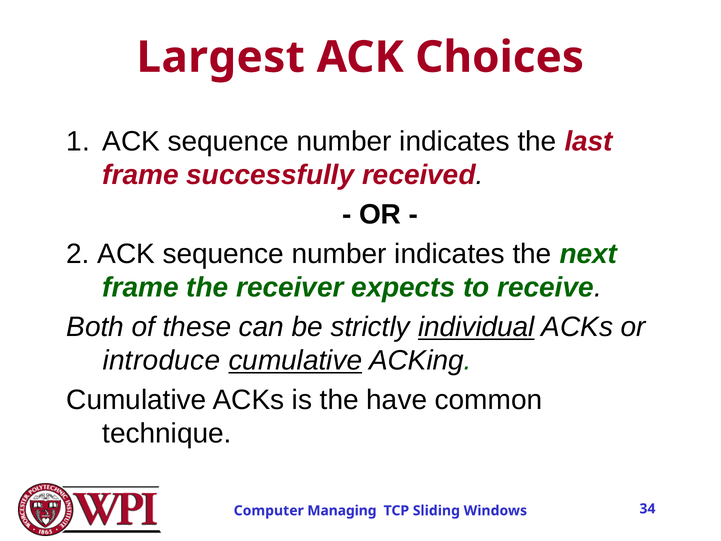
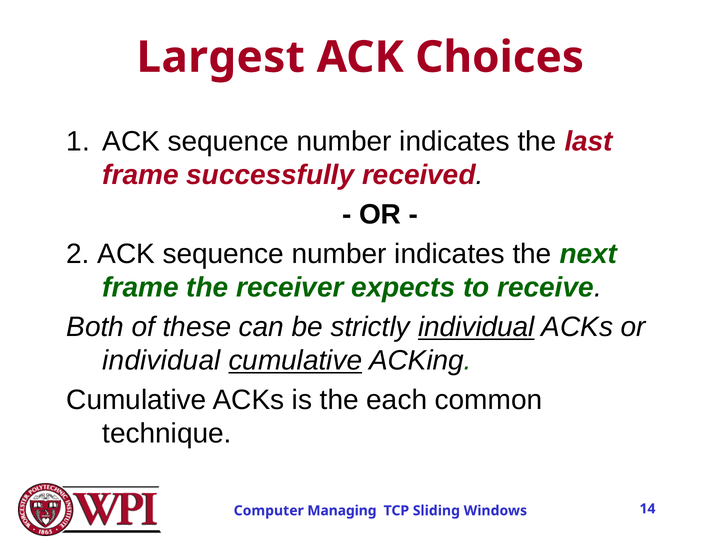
introduce at (161, 360): introduce -> individual
have: have -> each
34: 34 -> 14
